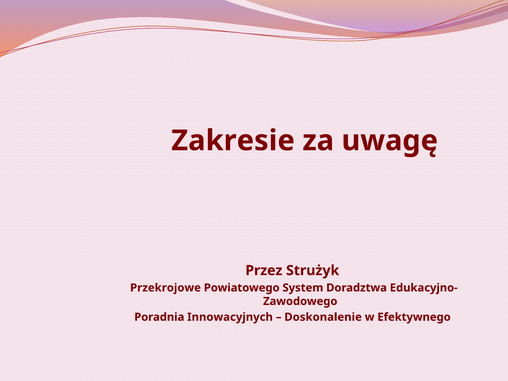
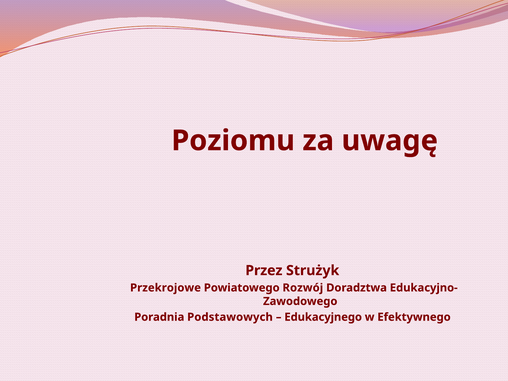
Zakresie: Zakresie -> Poziomu
System: System -> Rozwój
Innowacyjnych: Innowacyjnych -> Podstawowych
Doskonalenie: Doskonalenie -> Edukacyjnego
